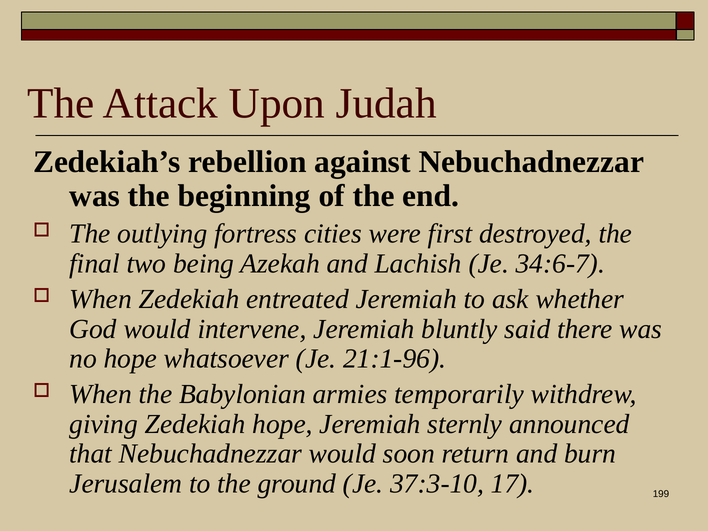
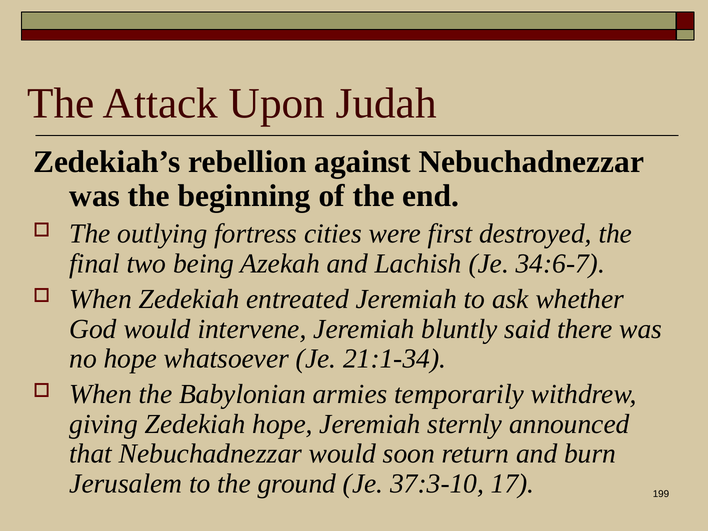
21:1-96: 21:1-96 -> 21:1-34
